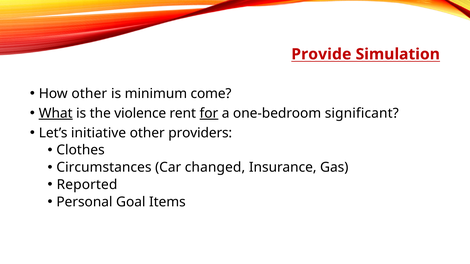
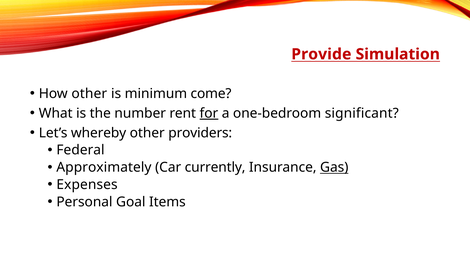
What underline: present -> none
violence: violence -> number
initiative: initiative -> whereby
Clothes: Clothes -> Federal
Circumstances: Circumstances -> Approximately
changed: changed -> currently
Gas underline: none -> present
Reported: Reported -> Expenses
